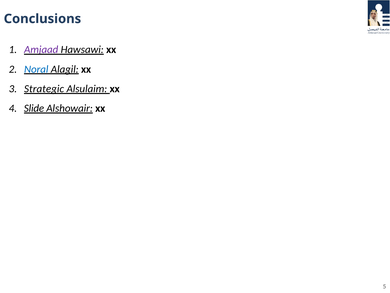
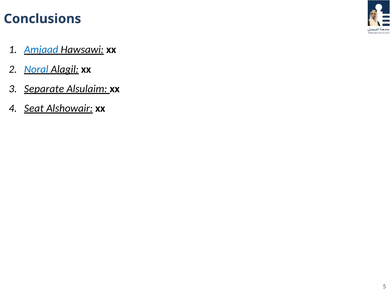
Amjaad colour: purple -> blue
Strategic: Strategic -> Separate
Slide: Slide -> Seat
